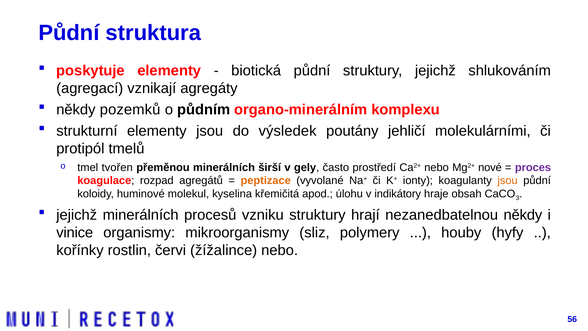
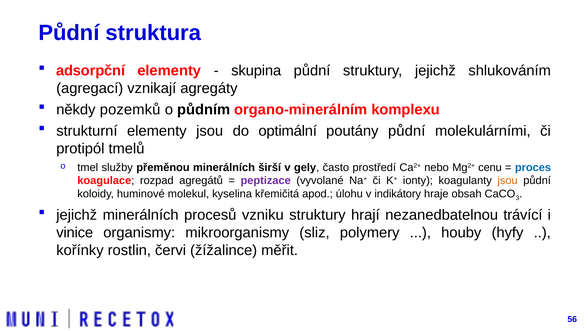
poskytuje: poskytuje -> adsorpční
biotická: biotická -> skupina
výsledek: výsledek -> optimální
poutány jehličí: jehličí -> půdní
tvořen: tvořen -> služby
nové: nové -> cenu
proces colour: purple -> blue
peptizace colour: orange -> purple
nezanedbatelnou někdy: někdy -> trávící
žížalince nebo: nebo -> měřit
